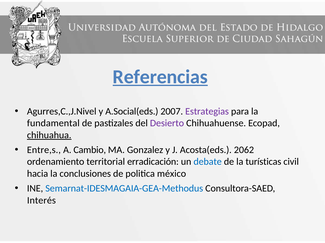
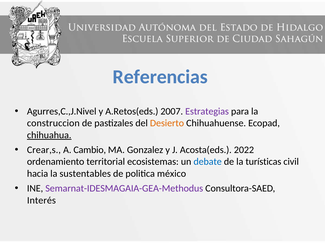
Referencias underline: present -> none
A.Social(eds: A.Social(eds -> A.Retos(eds
fundamental: fundamental -> construccion
Desierto colour: purple -> orange
Entre,s: Entre,s -> Crear,s
2062: 2062 -> 2022
erradicación: erradicación -> ecosistemas
conclusiones: conclusiones -> sustentables
Semarnat-IDESMAGAIA-GEA-Methodus colour: blue -> purple
